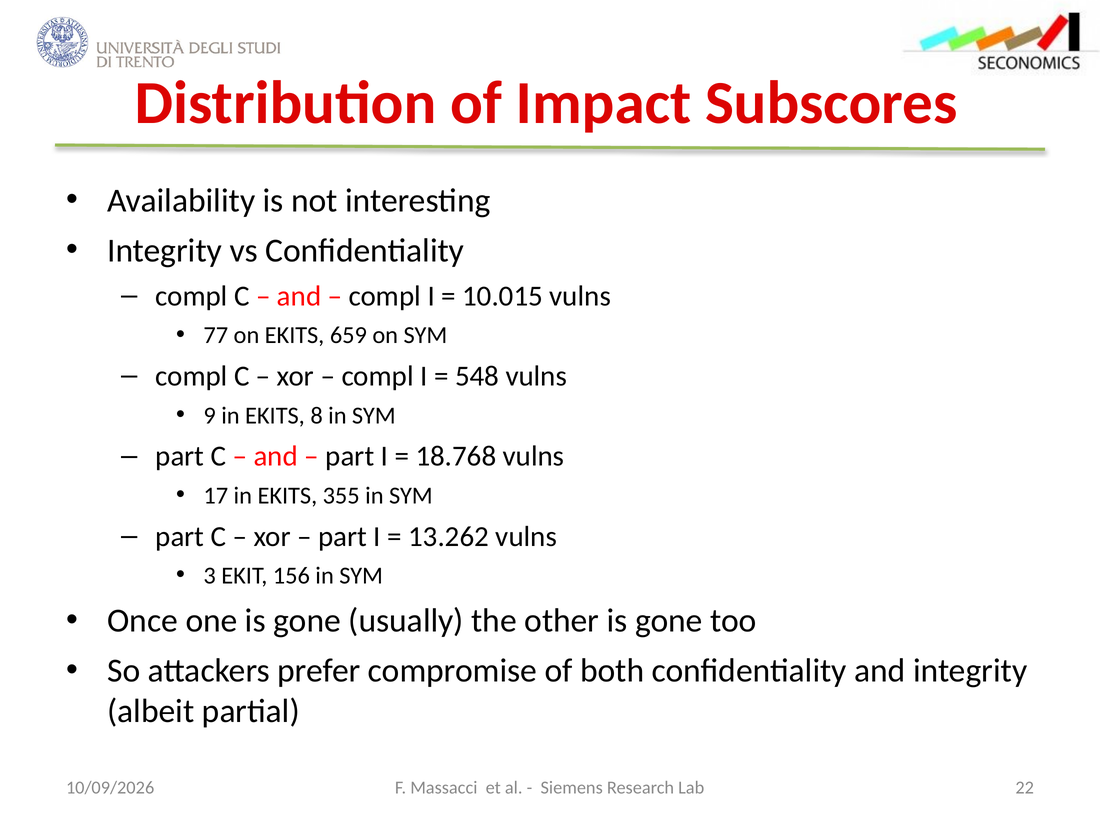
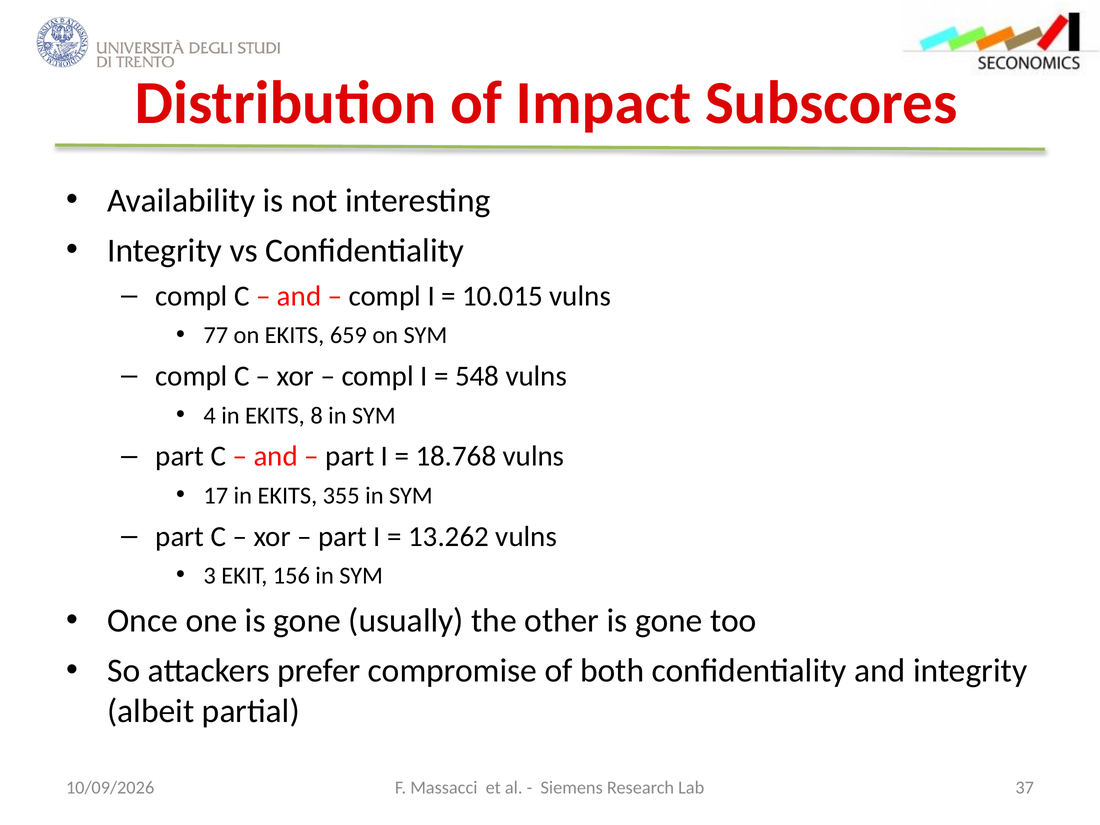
9: 9 -> 4
22: 22 -> 37
